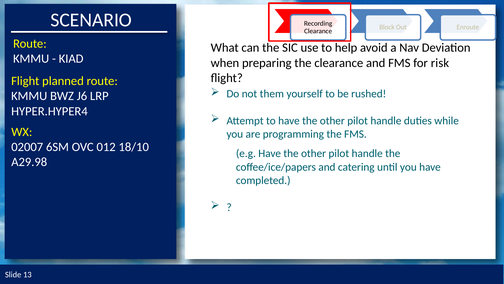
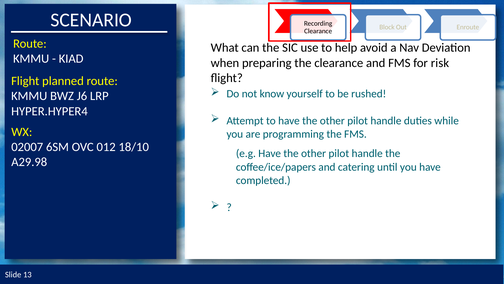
them: them -> know
